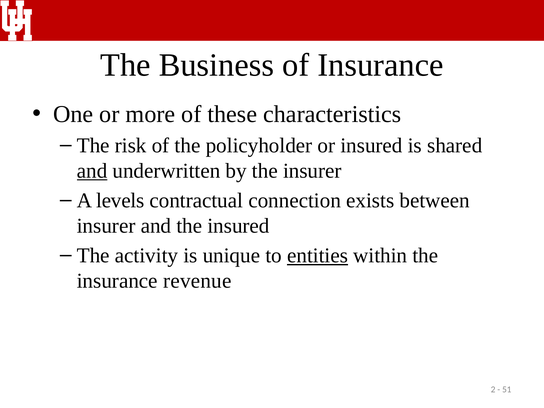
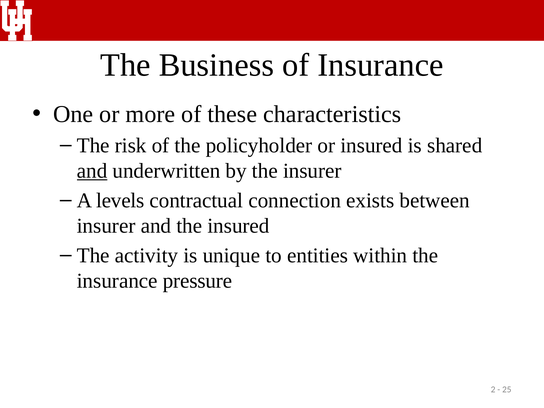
entities underline: present -> none
revenue: revenue -> pressure
51: 51 -> 25
